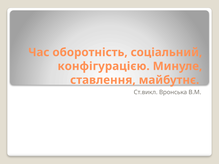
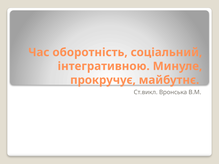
конфігурацією: конфігурацією -> інтегративною
ставлення: ставлення -> прокручує
